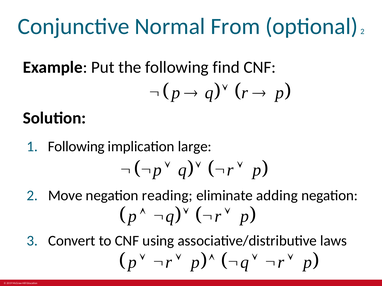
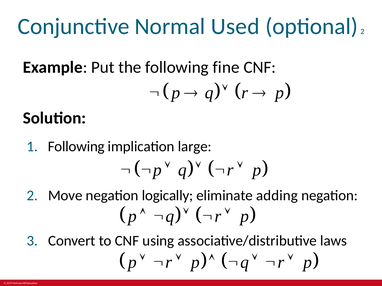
From: From -> Used
find: find -> fine
reading: reading -> logically
